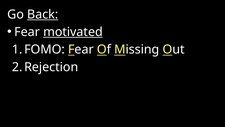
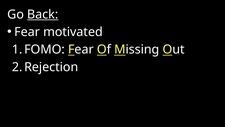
motivated underline: present -> none
